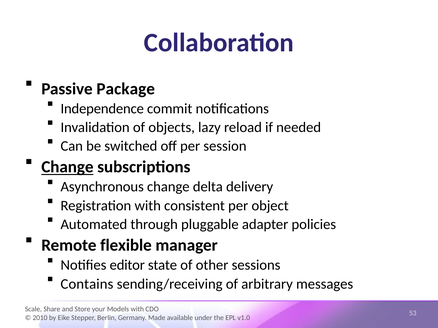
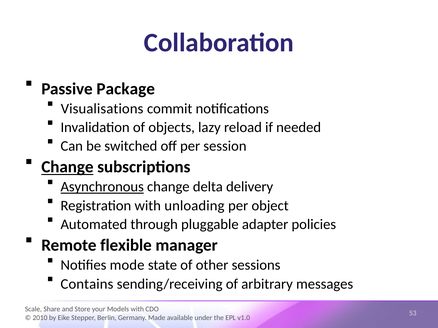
Independence: Independence -> Visualisations
Asynchronous underline: none -> present
consistent: consistent -> unloading
editor: editor -> mode
